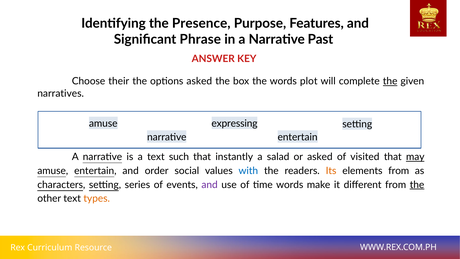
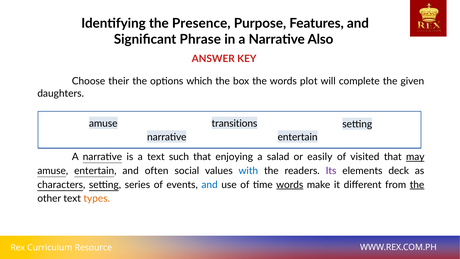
Past: Past -> Also
options asked: asked -> which
the at (390, 81) underline: present -> none
narratives: narratives -> daughters
expressing: expressing -> transitions
instantly: instantly -> enjoying
or asked: asked -> easily
order: order -> often
Its colour: orange -> purple
elements from: from -> deck
and at (210, 185) colour: purple -> blue
words at (290, 185) underline: none -> present
